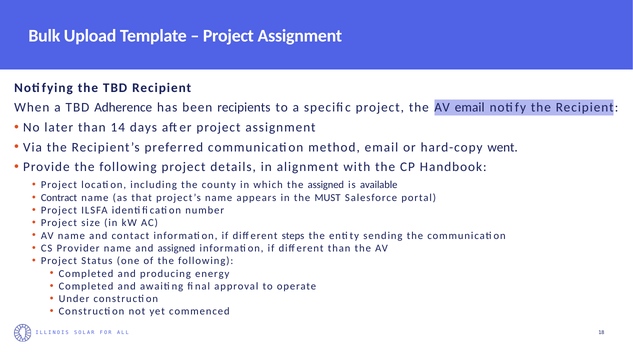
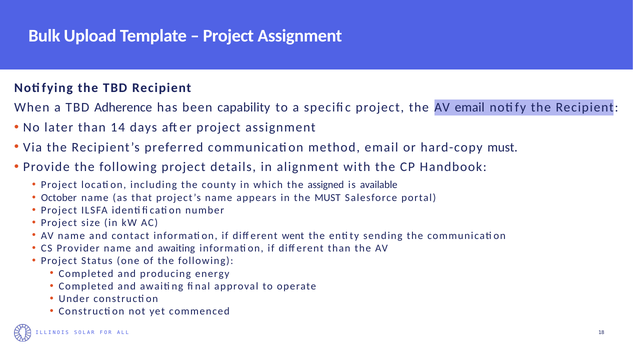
recipients: recipients -> capability
hard-copy went: went -> must
Contract: Contract -> October
steps: steps -> went
name and assigned: assigned -> awaiting
